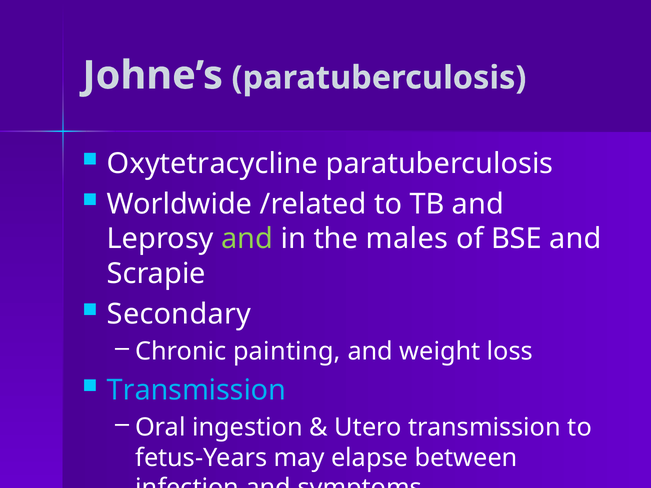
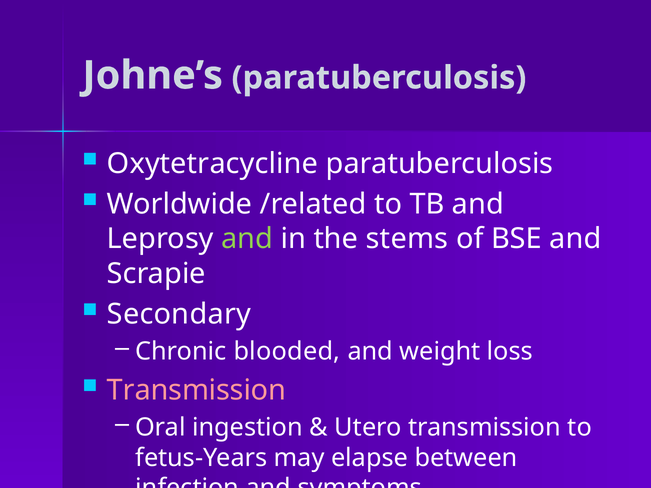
males: males -> stems
painting: painting -> blooded
Transmission at (197, 390) colour: light blue -> pink
